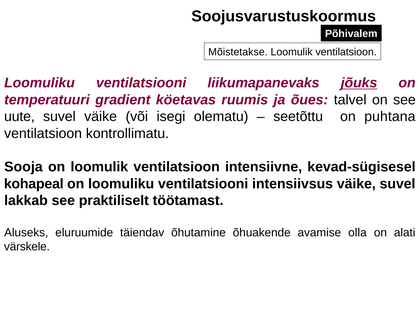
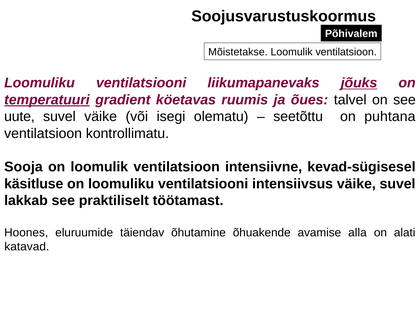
temperatuuri underline: none -> present
kohapeal: kohapeal -> käsitluse
Aluseks: Aluseks -> Hoones
olla: olla -> alla
värskele: värskele -> katavad
